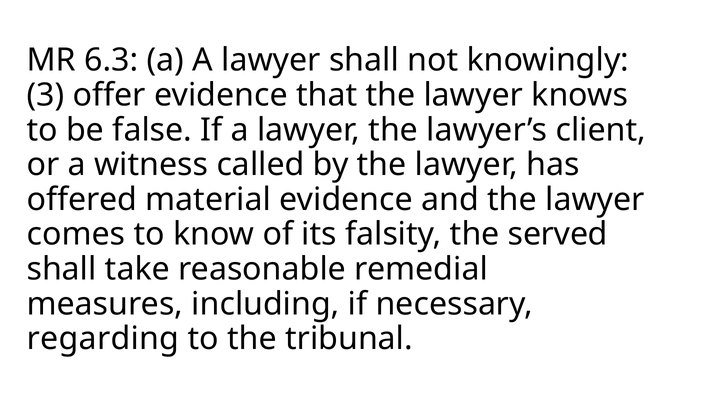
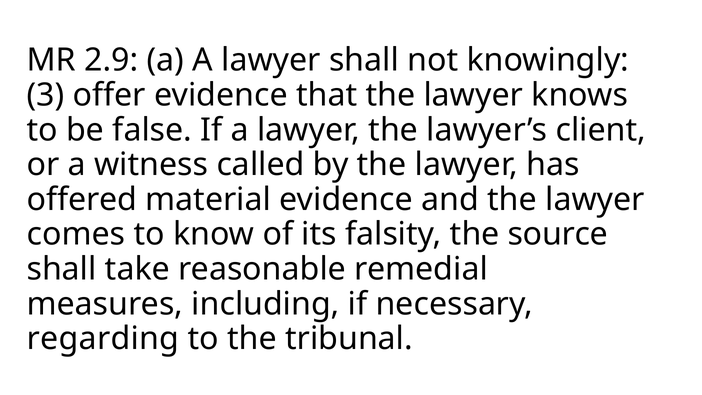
6.3: 6.3 -> 2.9
served: served -> source
